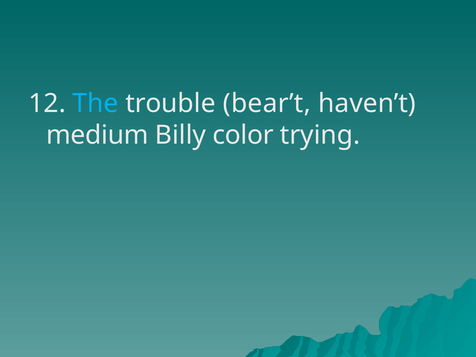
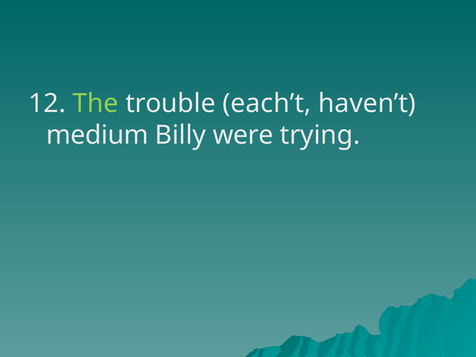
The colour: light blue -> light green
bear’t: bear’t -> each’t
color: color -> were
